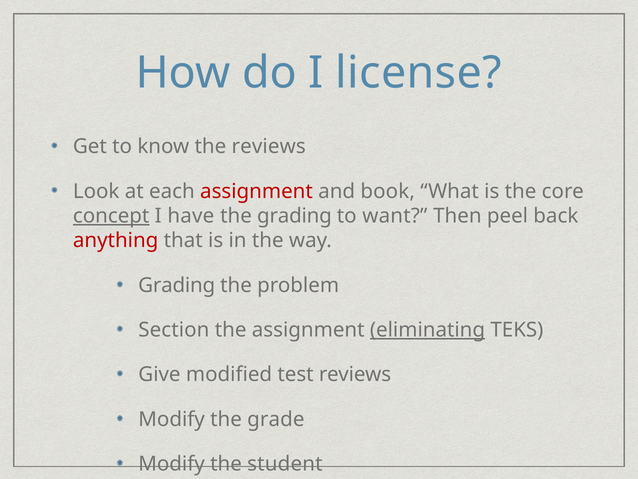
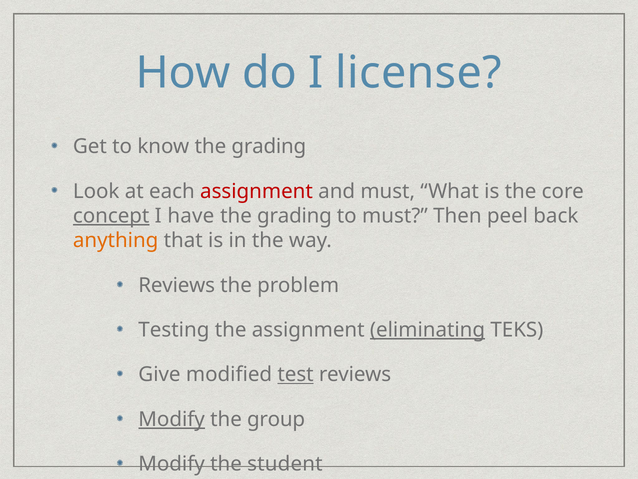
know the reviews: reviews -> grading
and book: book -> must
to want: want -> must
anything colour: red -> orange
Grading at (177, 285): Grading -> Reviews
Section: Section -> Testing
test underline: none -> present
Modify at (172, 419) underline: none -> present
grade: grade -> group
